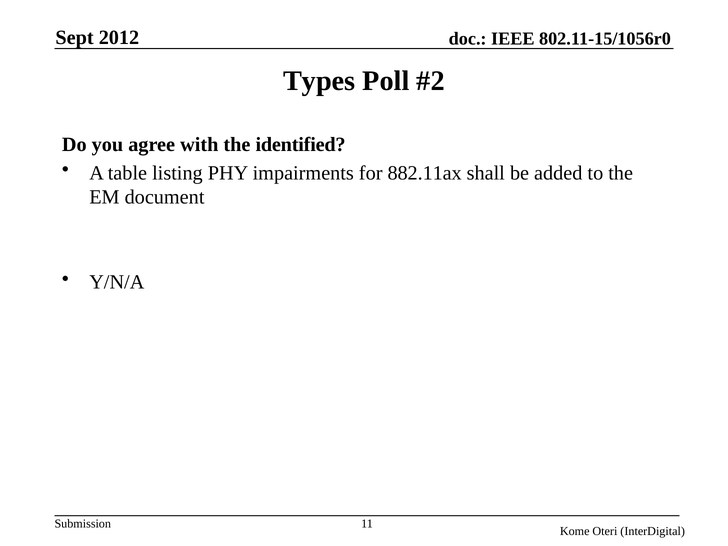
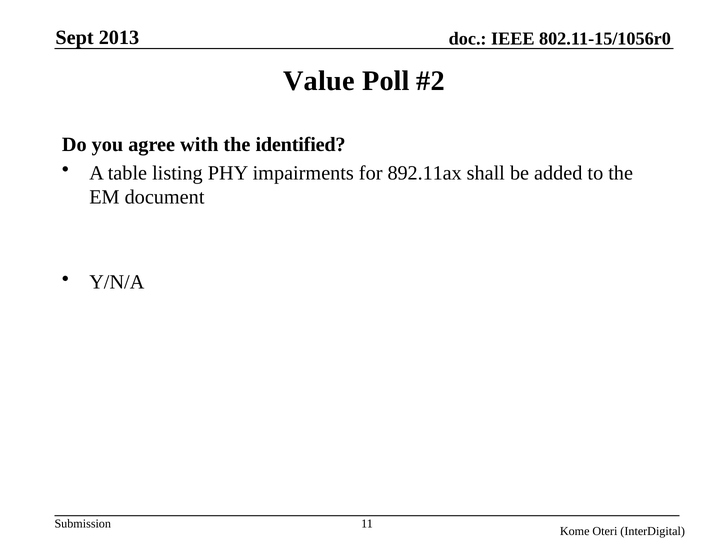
2012: 2012 -> 2013
Types: Types -> Value
882.11ax: 882.11ax -> 892.11ax
